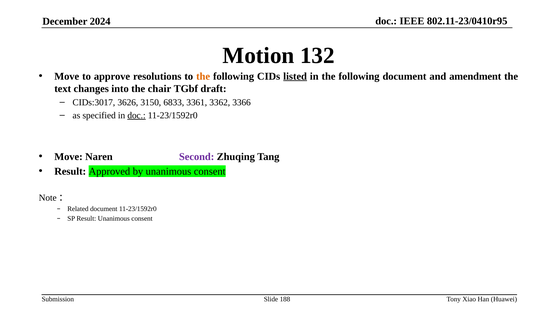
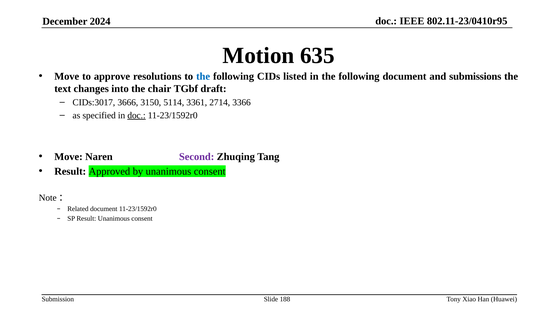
132: 132 -> 635
the at (203, 76) colour: orange -> blue
listed underline: present -> none
amendment: amendment -> submissions
3626: 3626 -> 3666
6833: 6833 -> 5114
3362: 3362 -> 2714
